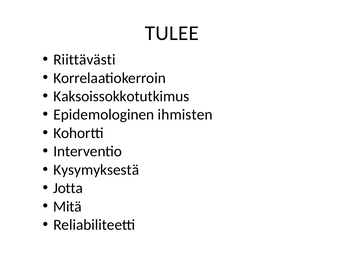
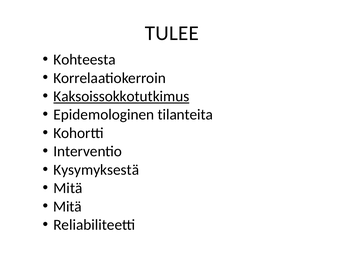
Riittävästi: Riittävästi -> Kohteesta
Kaksoissokkotutkimus underline: none -> present
ihmisten: ihmisten -> tilanteita
Jotta at (68, 188): Jotta -> Mitä
